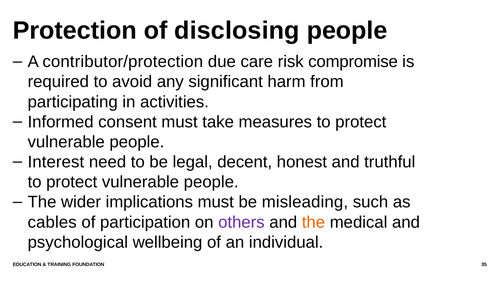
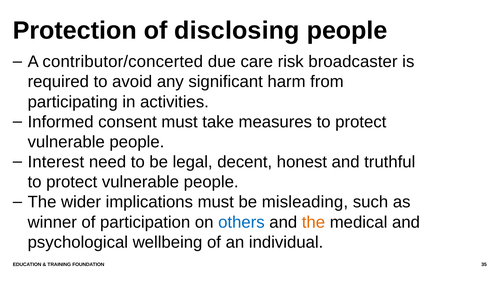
contributor/protection: contributor/protection -> contributor/concerted
compromise: compromise -> broadcaster
cables: cables -> winner
others colour: purple -> blue
